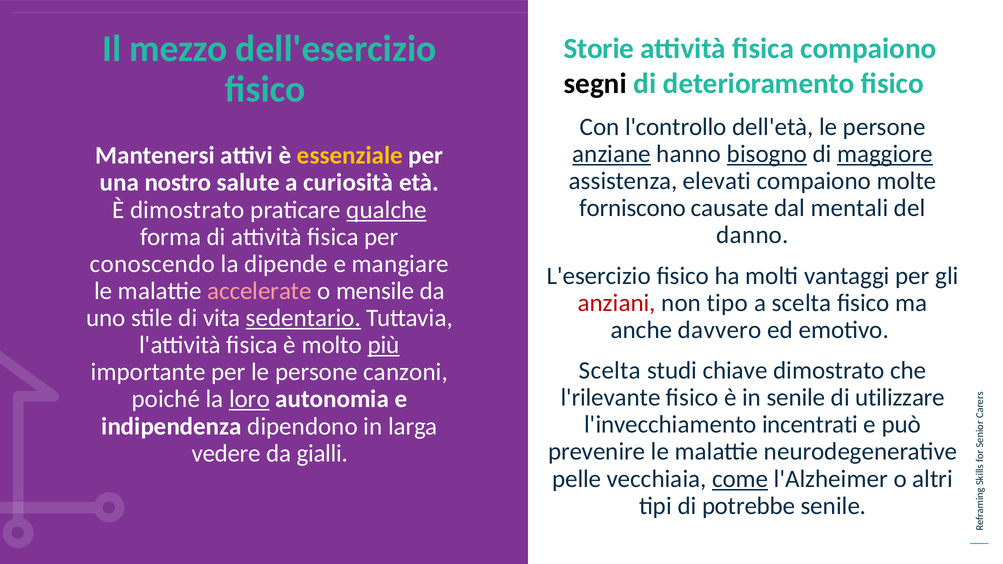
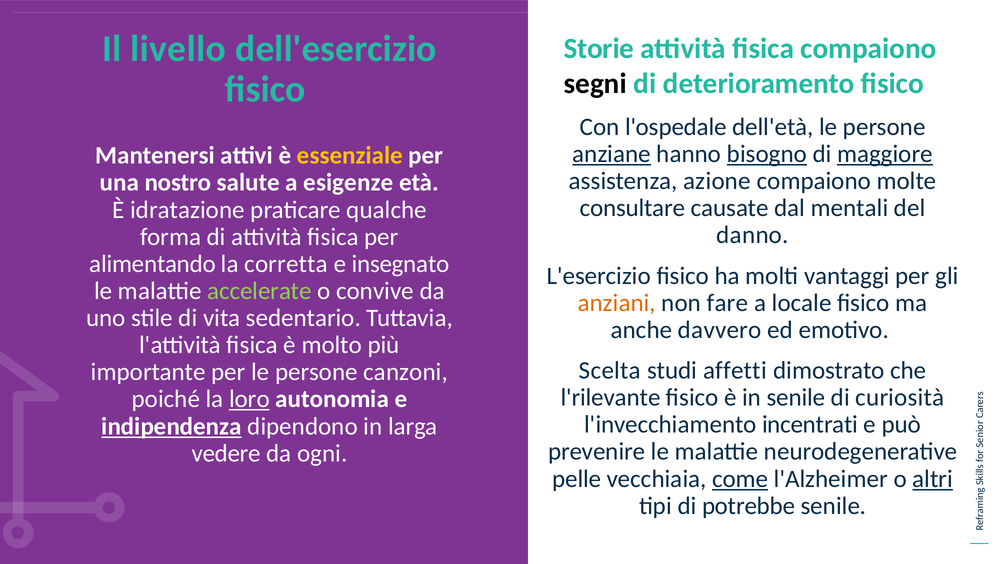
mezzo: mezzo -> livello
l'controllo: l'controllo -> l'ospedale
elevati: elevati -> azione
curiosità: curiosità -> esigenze
forniscono: forniscono -> consultare
È dimostrato: dimostrato -> idratazione
qualche underline: present -> none
conoscendo: conoscendo -> alimentando
dipende: dipende -> corretta
mangiare: mangiare -> insegnato
accelerate colour: pink -> light green
mensile: mensile -> convive
anziani colour: red -> orange
tipo: tipo -> fare
a scelta: scelta -> locale
sedentario underline: present -> none
più underline: present -> none
chiave: chiave -> affetti
utilizzare: utilizzare -> curiosità
indipendenza underline: none -> present
gialli: gialli -> ogni
altri underline: none -> present
